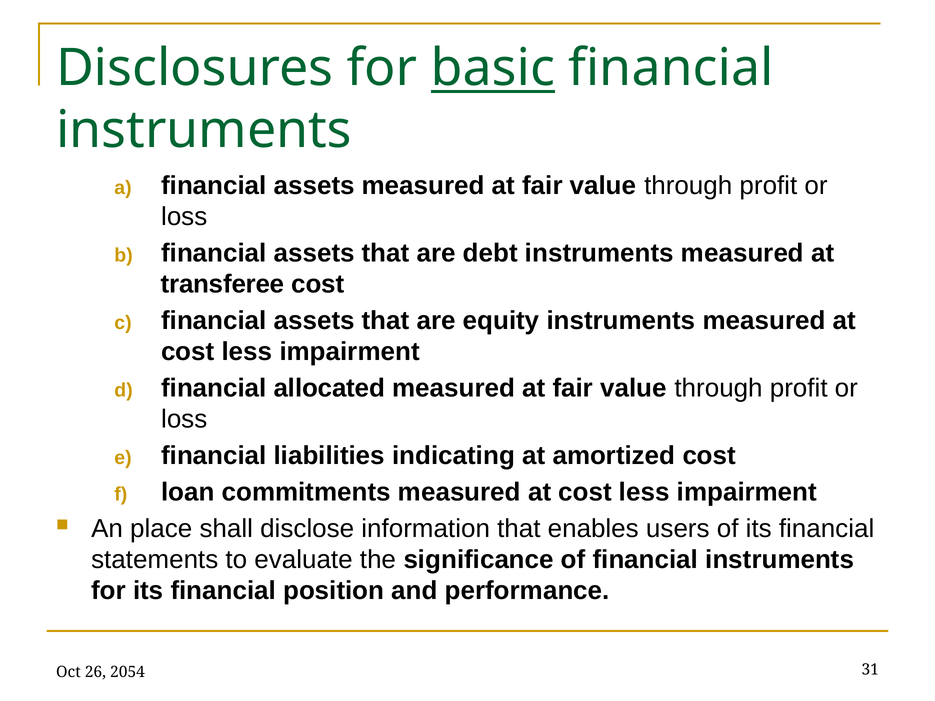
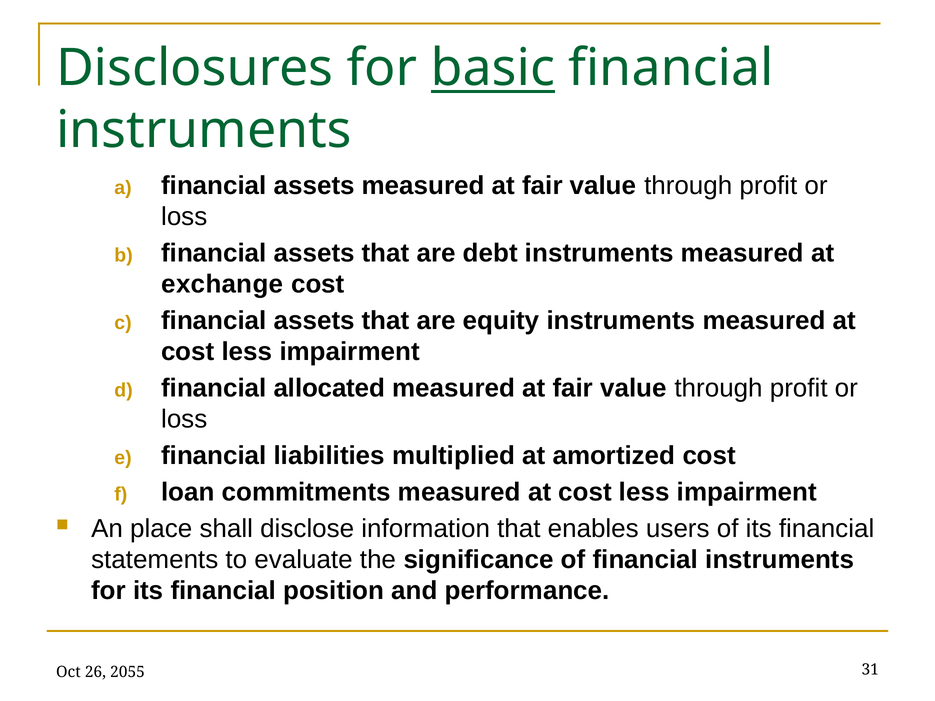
transferee: transferee -> exchange
indicating: indicating -> multiplied
2054: 2054 -> 2055
